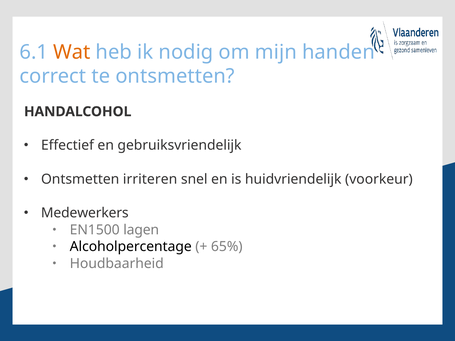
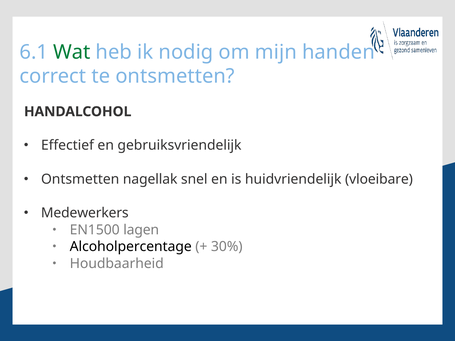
Wat colour: orange -> green
irriteren: irriteren -> nagellak
voorkeur: voorkeur -> vloeibare
65%: 65% -> 30%
